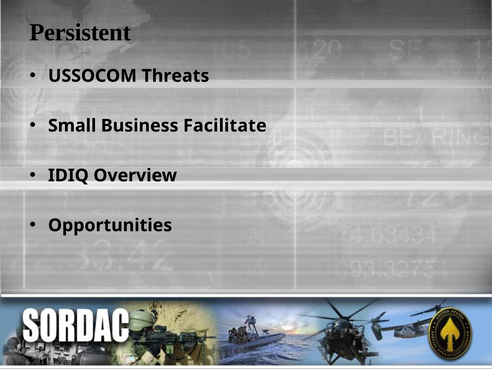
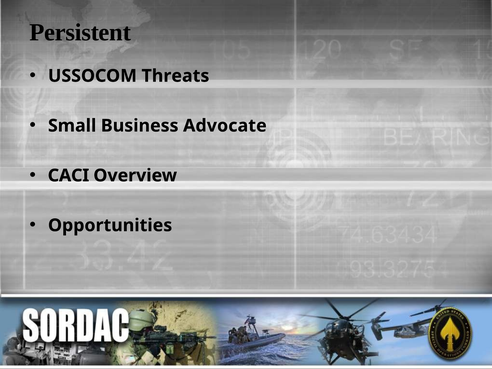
Facilitate: Facilitate -> Advocate
IDIQ: IDIQ -> CACI
